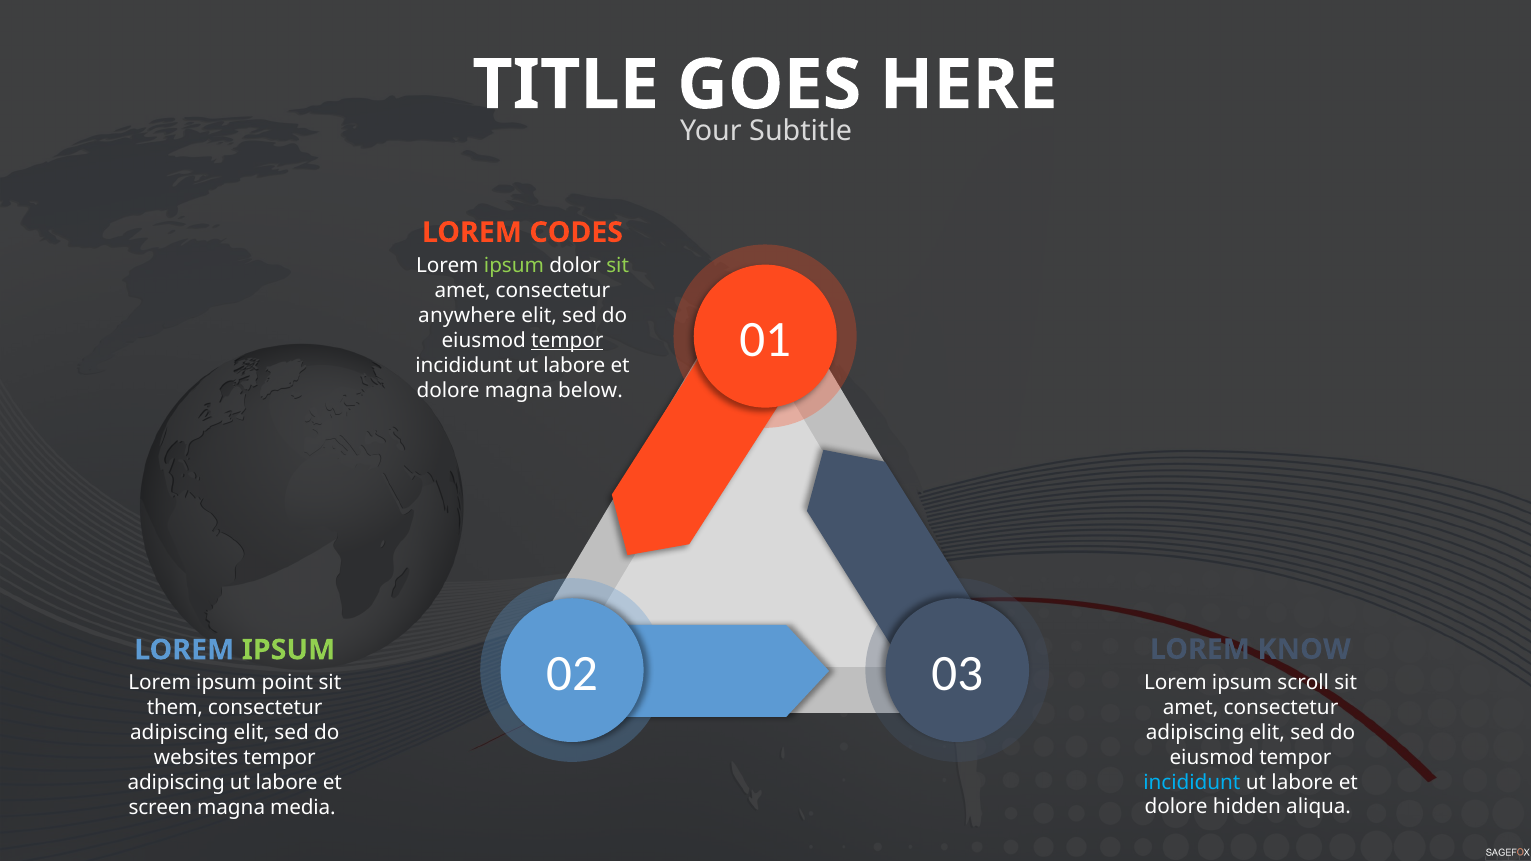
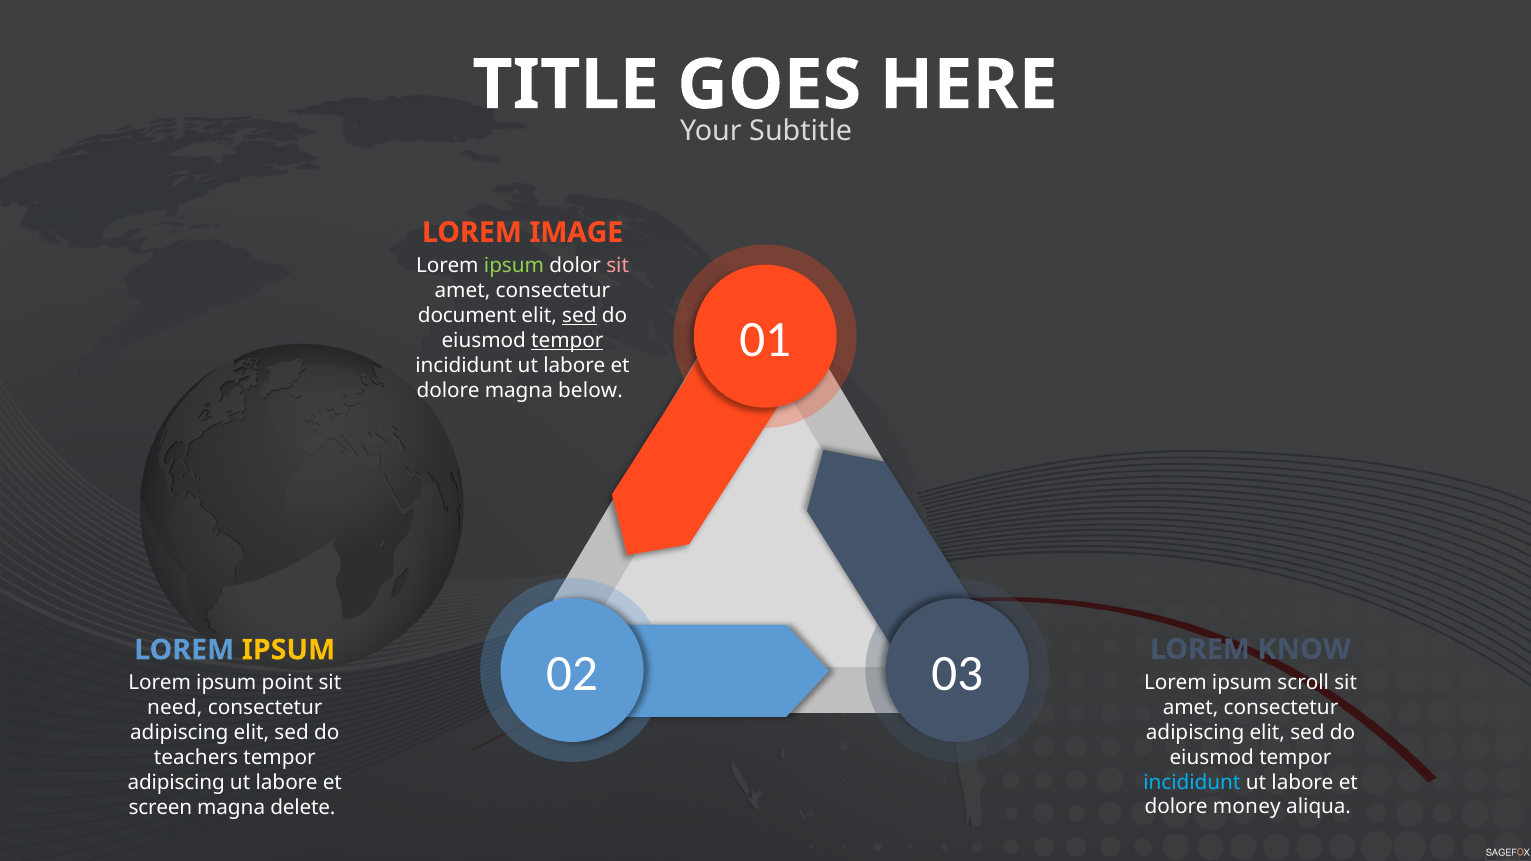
CODES: CODES -> IMAGE
sit at (618, 266) colour: light green -> pink
anywhere: anywhere -> document
sed at (579, 316) underline: none -> present
IPSUM at (288, 650) colour: light green -> yellow
them: them -> need
websites: websites -> teachers
hidden: hidden -> money
media: media -> delete
